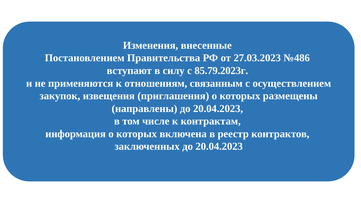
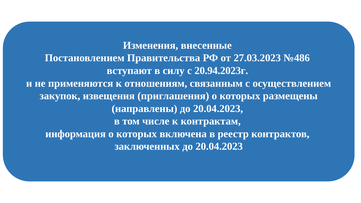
85.79.2023г: 85.79.2023г -> 20.94.2023г
